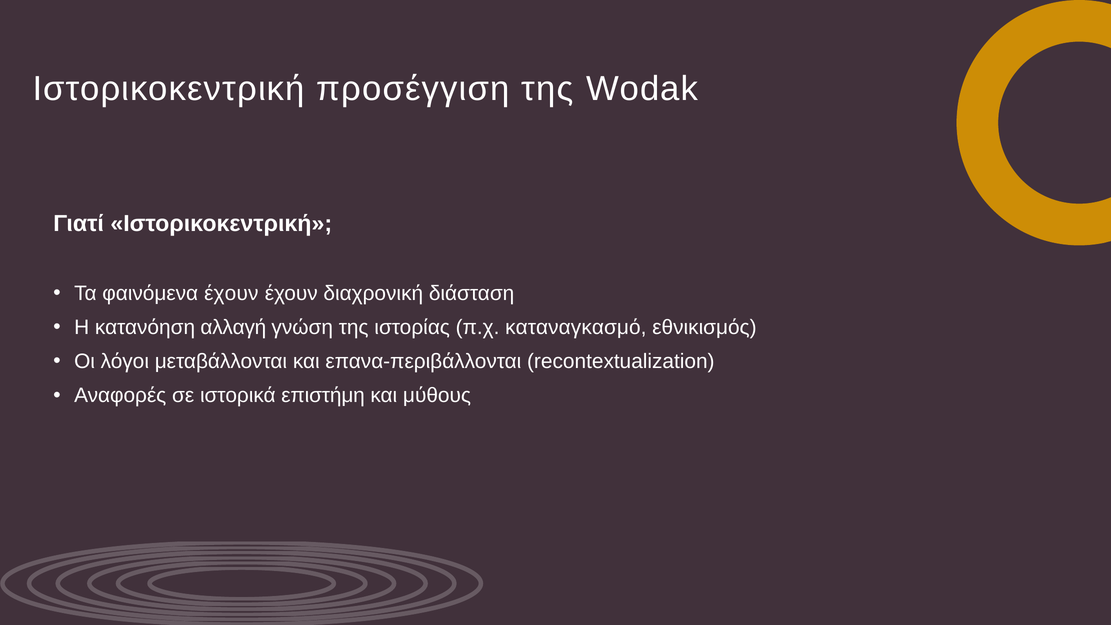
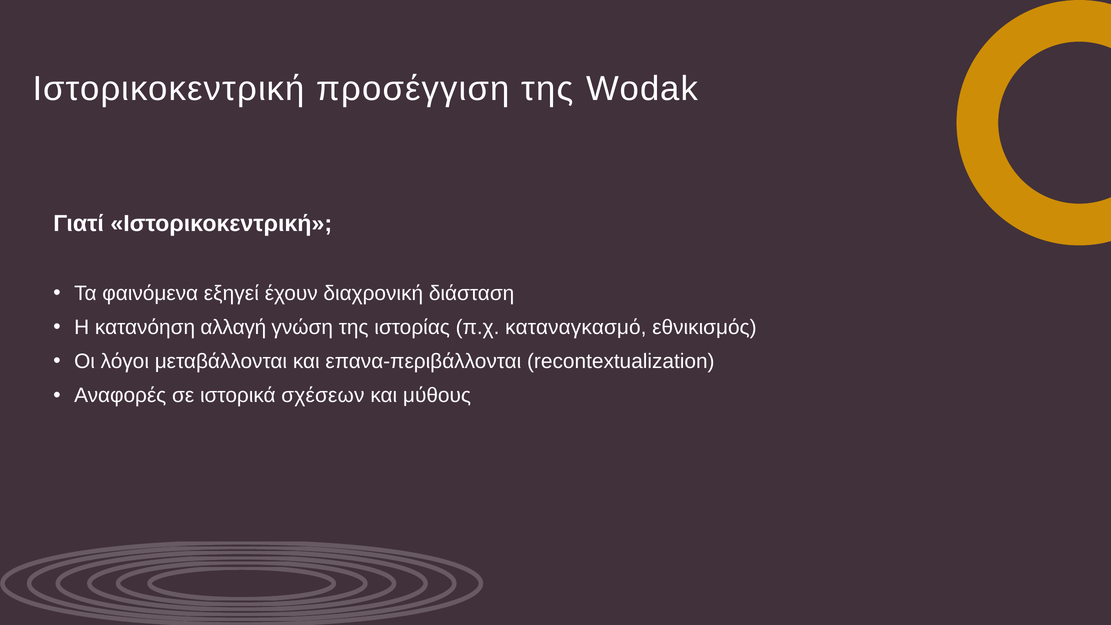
φαινόμενα έχουν: έχουν -> εξηγεί
επιστήμη: επιστήμη -> σχέσεων
